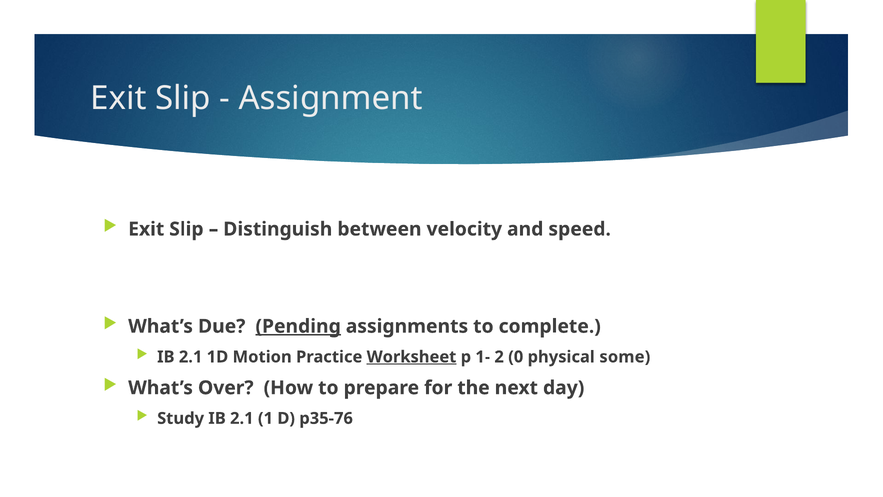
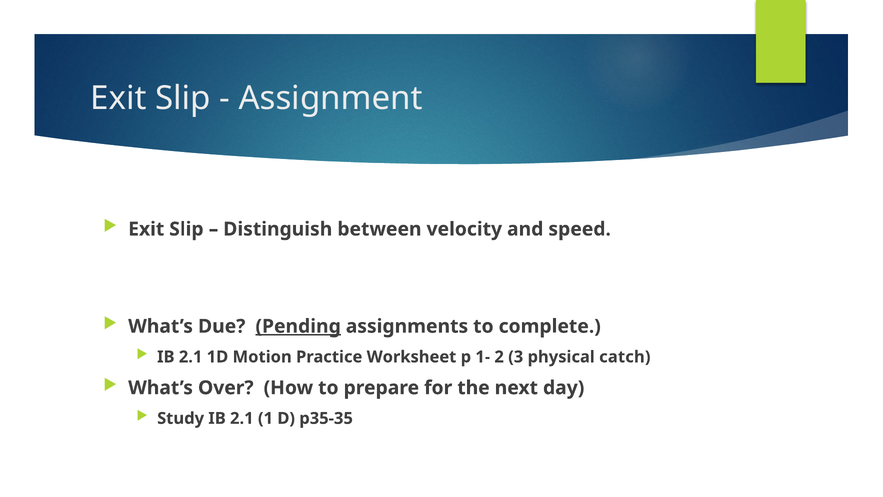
Worksheet underline: present -> none
0: 0 -> 3
some: some -> catch
p35-76: p35-76 -> p35-35
